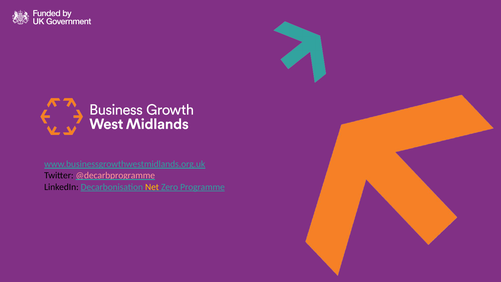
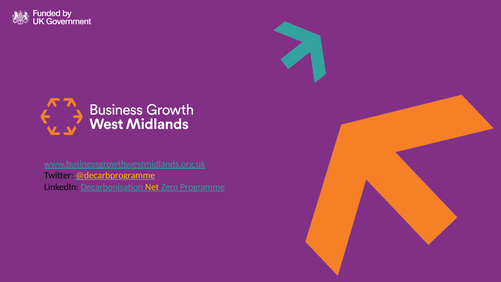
@decarbprogramme colour: pink -> yellow
